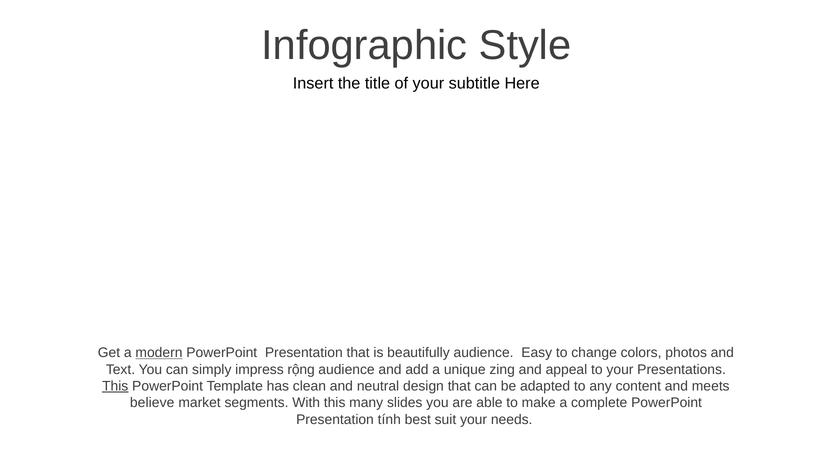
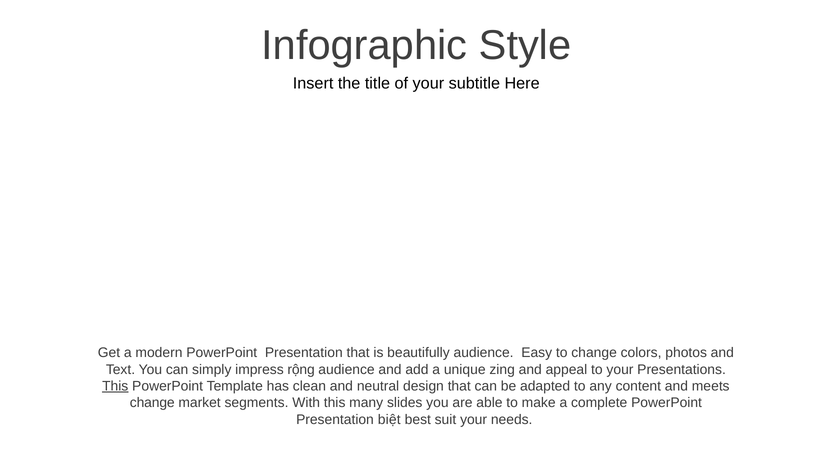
modern underline: present -> none
believe at (152, 402): believe -> change
tính: tính -> biệt
